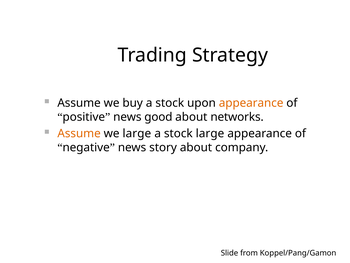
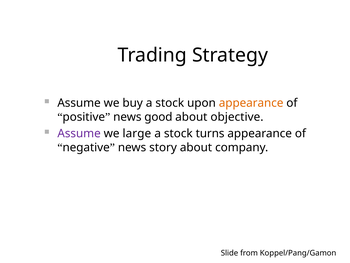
networks: networks -> objective
Assume at (79, 133) colour: orange -> purple
stock large: large -> turns
